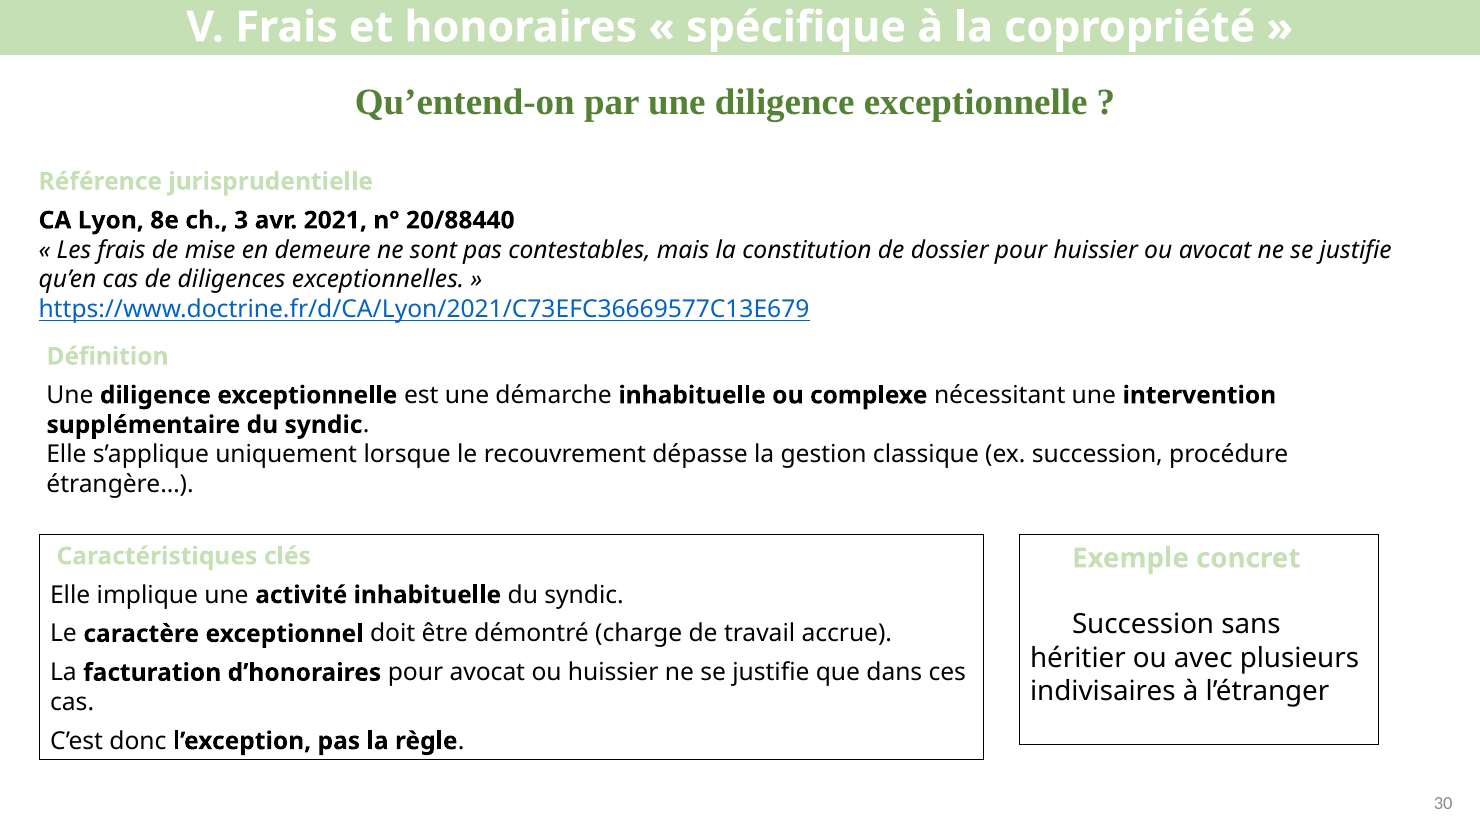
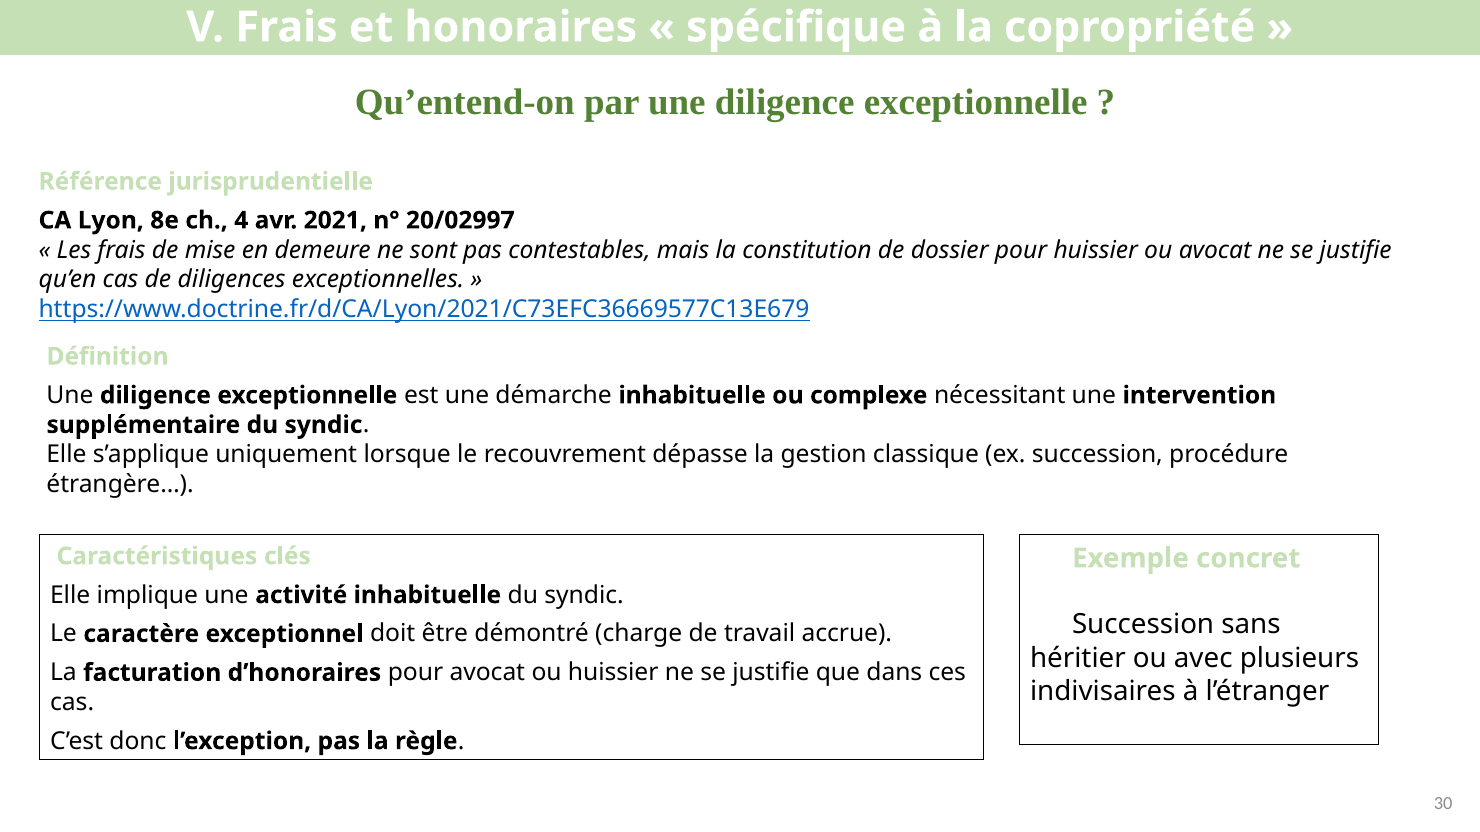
3: 3 -> 4
20/88440: 20/88440 -> 20/02997
